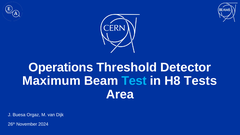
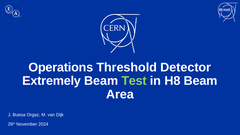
Maximum: Maximum -> Extremely
Test colour: light blue -> light green
H8 Tests: Tests -> Beam
